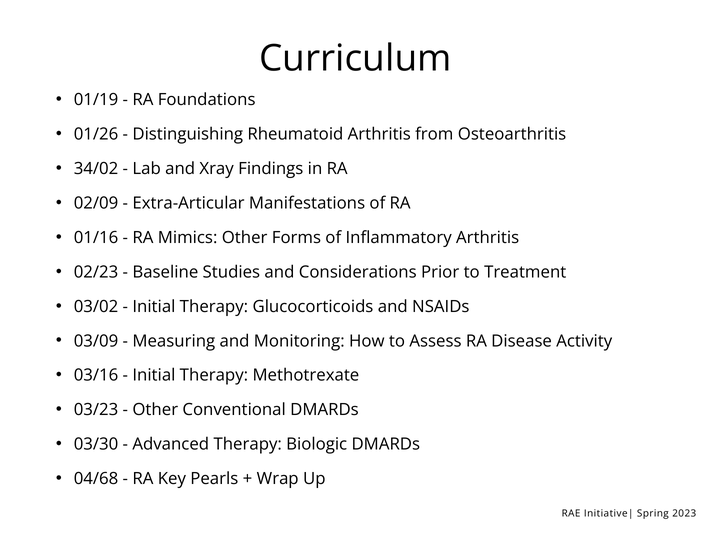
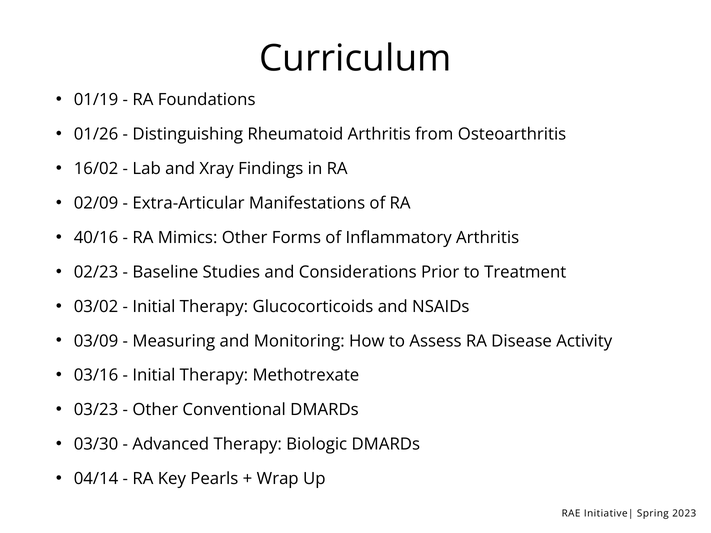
34/02: 34/02 -> 16/02
01/16: 01/16 -> 40/16
04/68: 04/68 -> 04/14
